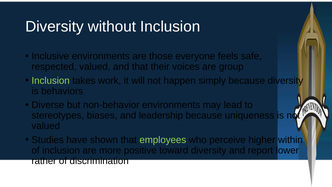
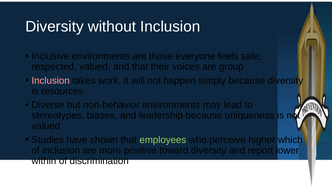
Inclusion at (51, 81) colour: light green -> pink
behaviors: behaviors -> resources
within: within -> which
rather: rather -> within
